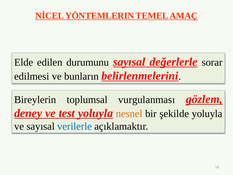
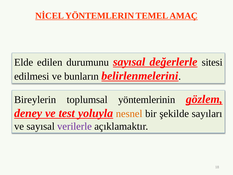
sorar: sorar -> sitesi
vurgulanması: vurgulanması -> yöntemlerinin
şekilde yoluyla: yoluyla -> sayıları
verilerle colour: blue -> purple
